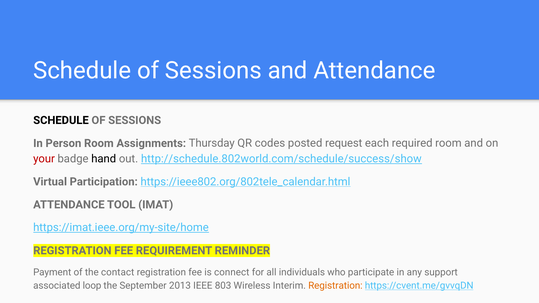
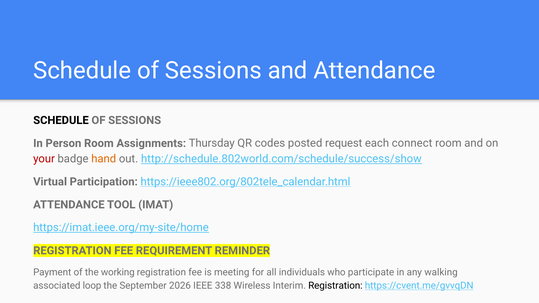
required: required -> connect
hand colour: black -> orange
contact: contact -> working
connect: connect -> meeting
support: support -> walking
2013: 2013 -> 2026
803: 803 -> 338
Registration at (335, 286) colour: orange -> black
